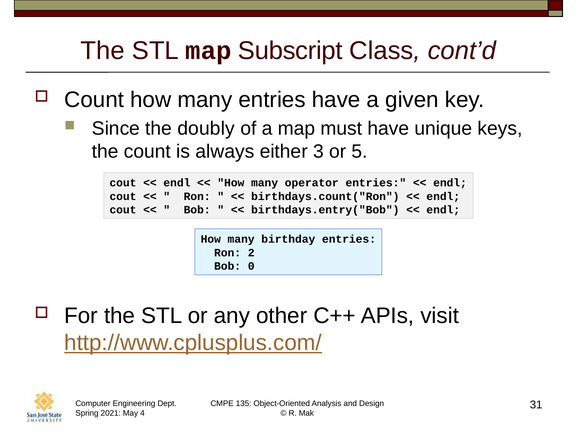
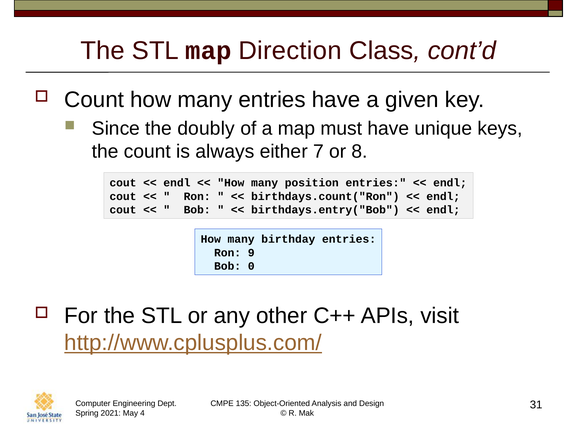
Subscript: Subscript -> Direction
3: 3 -> 7
5: 5 -> 8
operator: operator -> position
2: 2 -> 9
